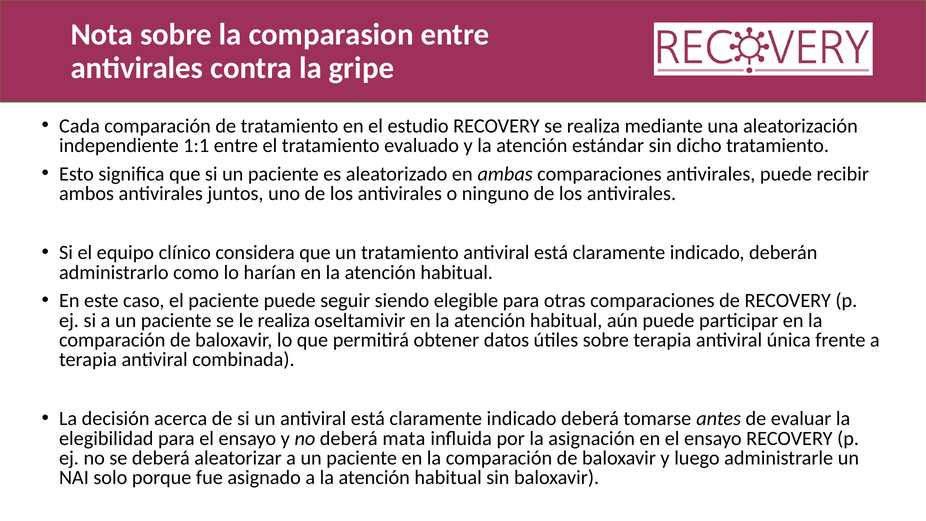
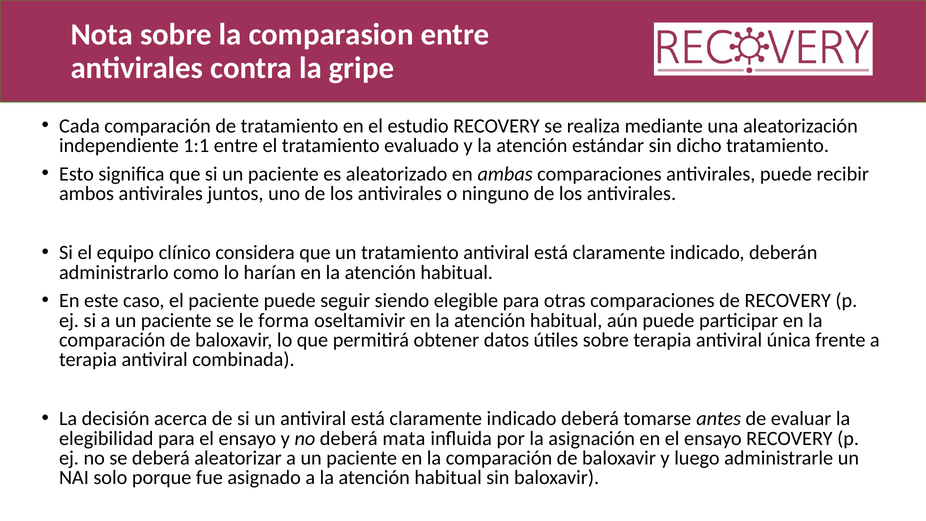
le realiza: realiza -> forma
